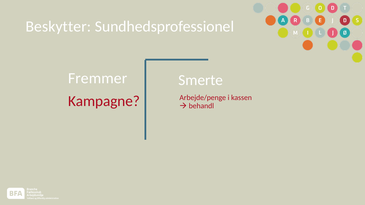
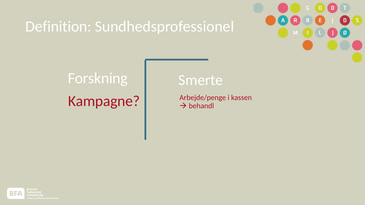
Beskytter: Beskytter -> Definition
Fremmer: Fremmer -> Forskning
